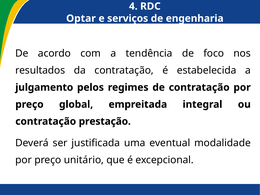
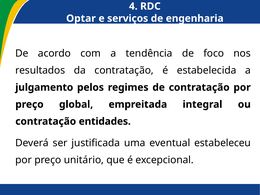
prestação: prestação -> entidades
modalidade: modalidade -> estabeleceu
